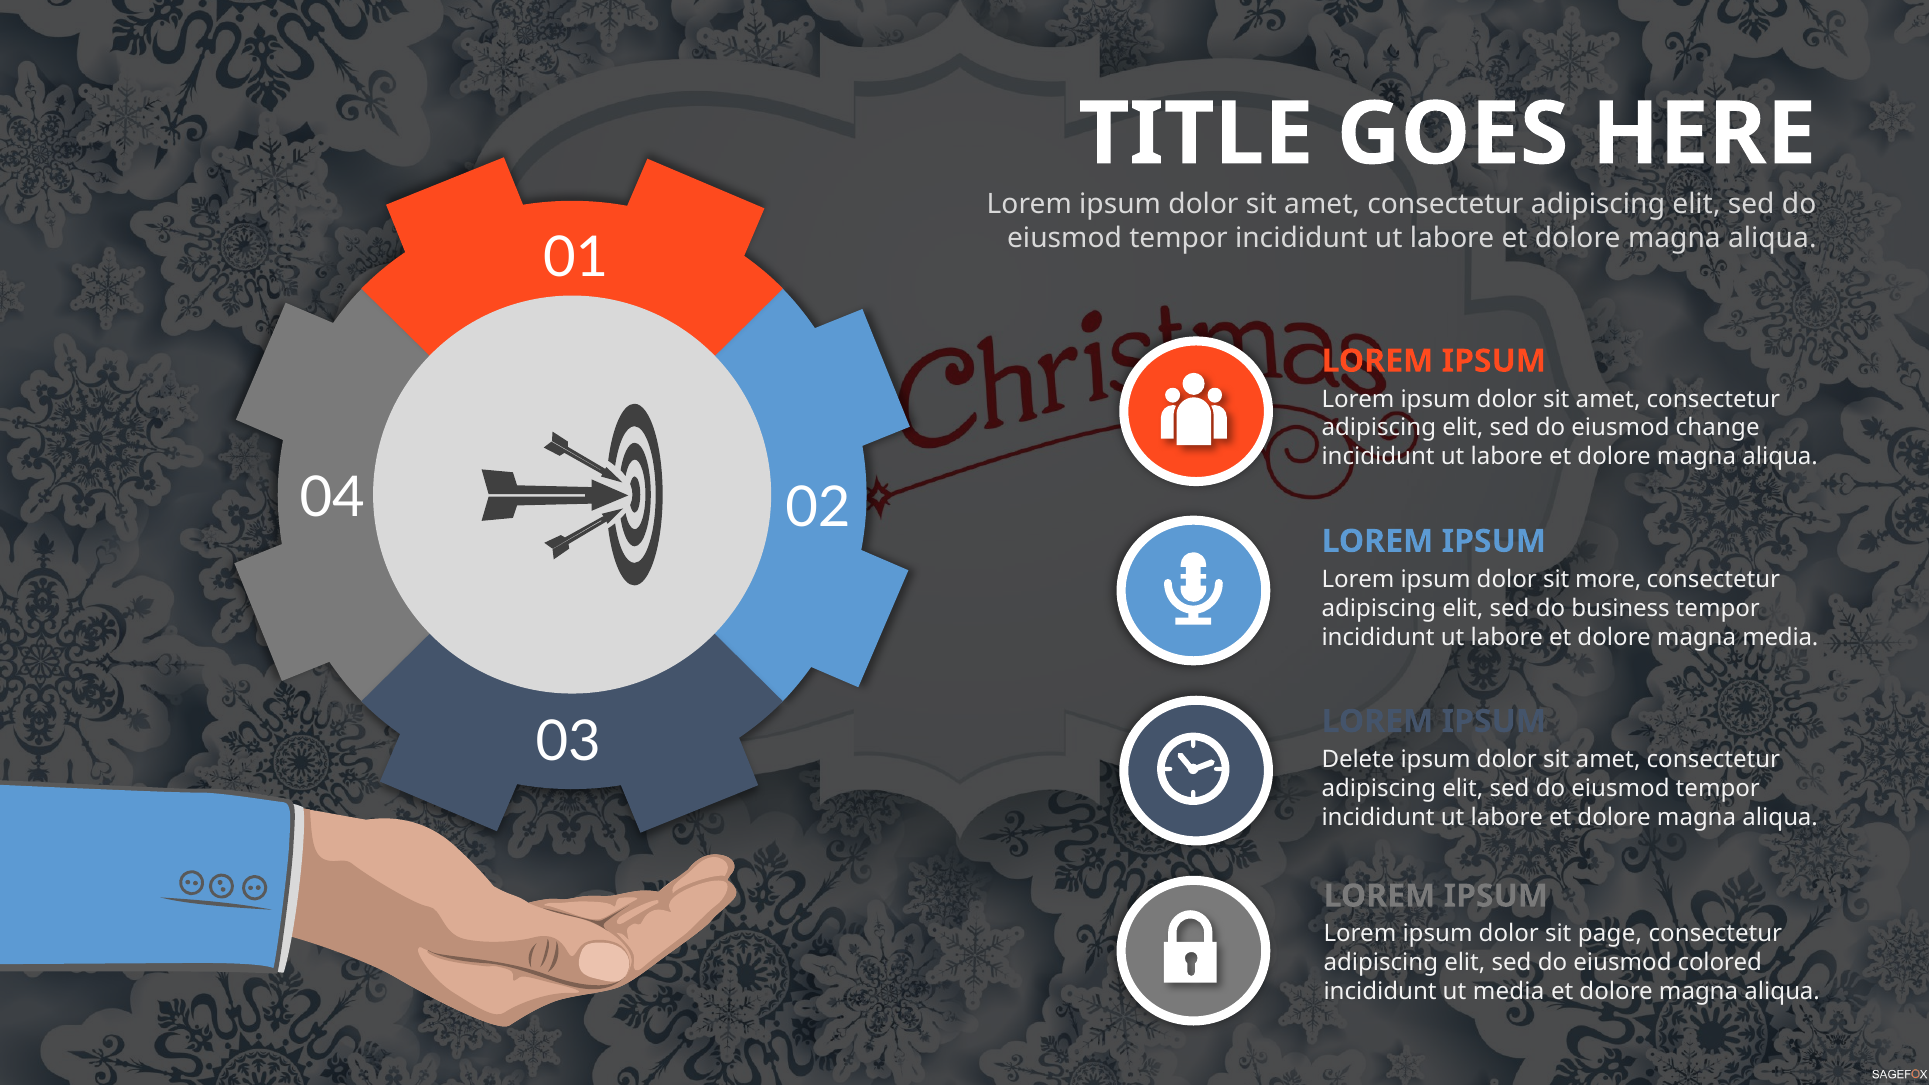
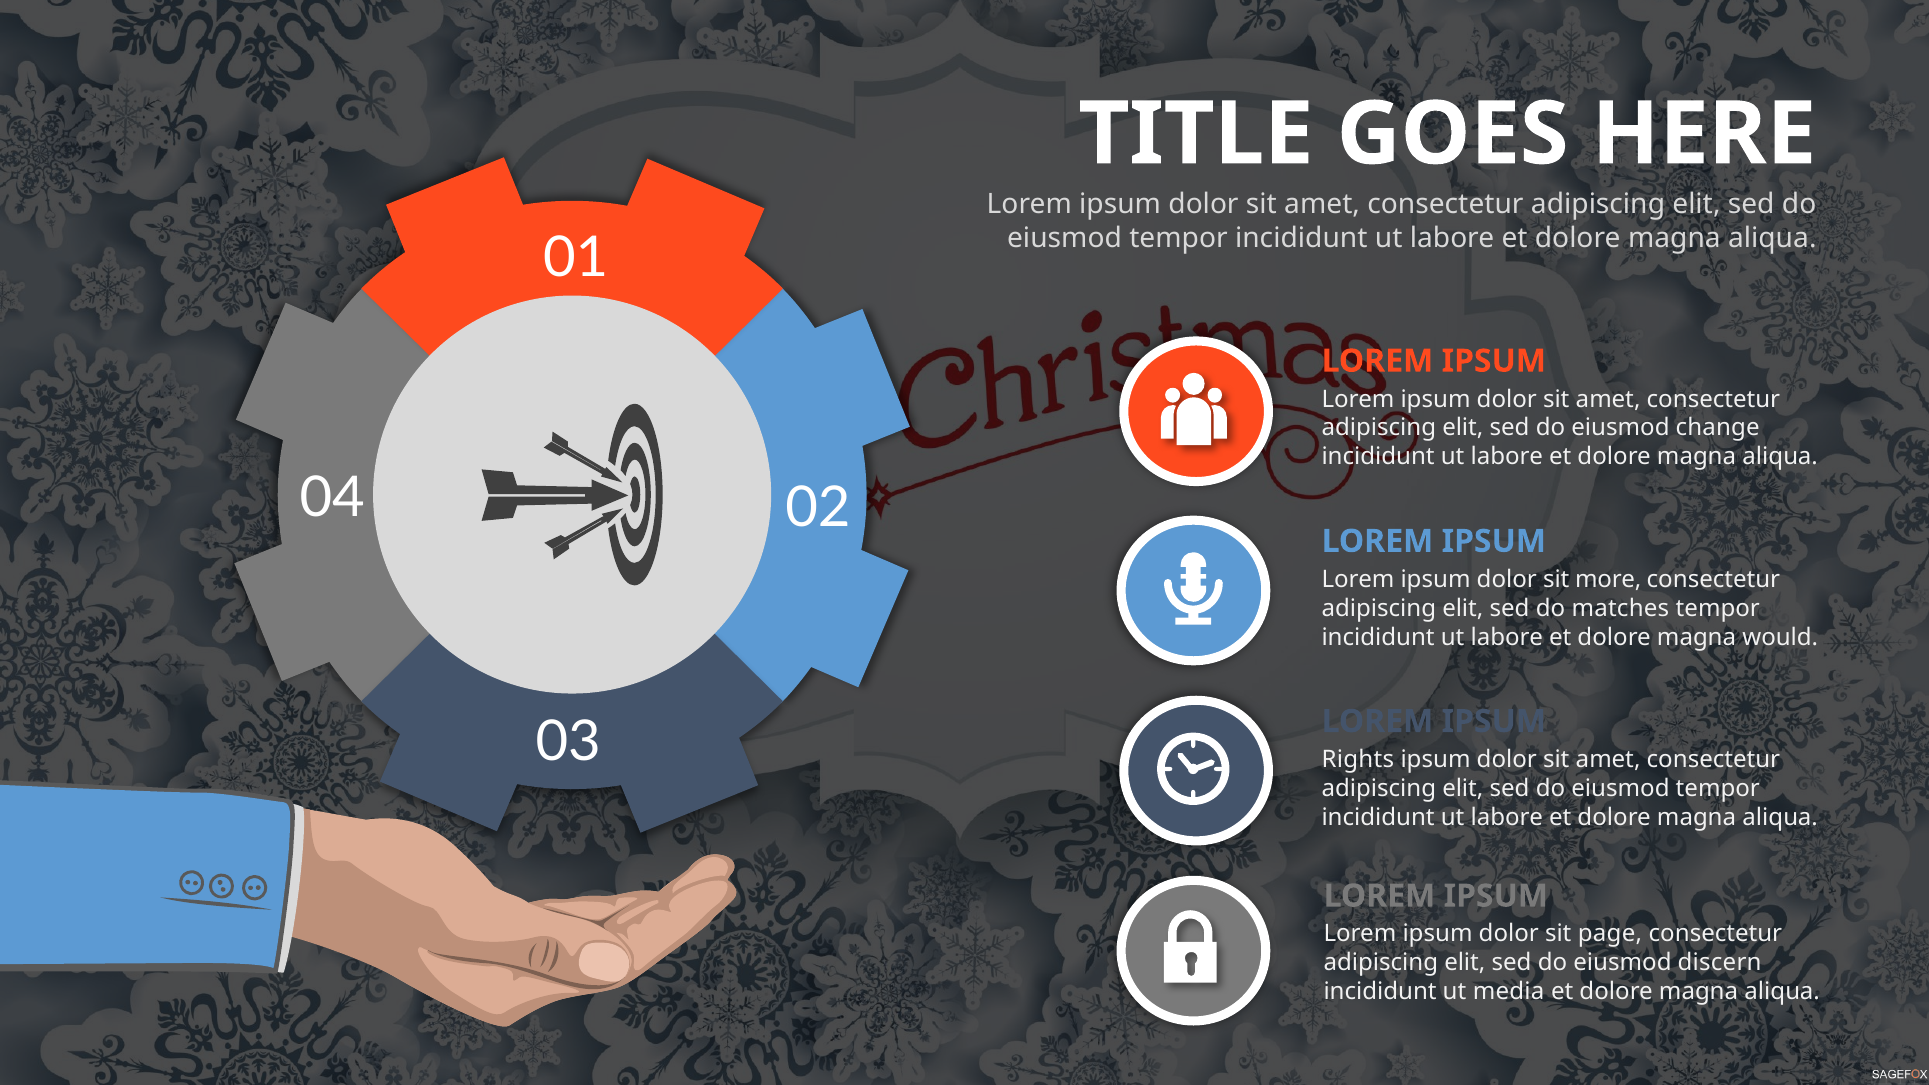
business: business -> matches
magna media: media -> would
Delete: Delete -> Rights
colored: colored -> discern
